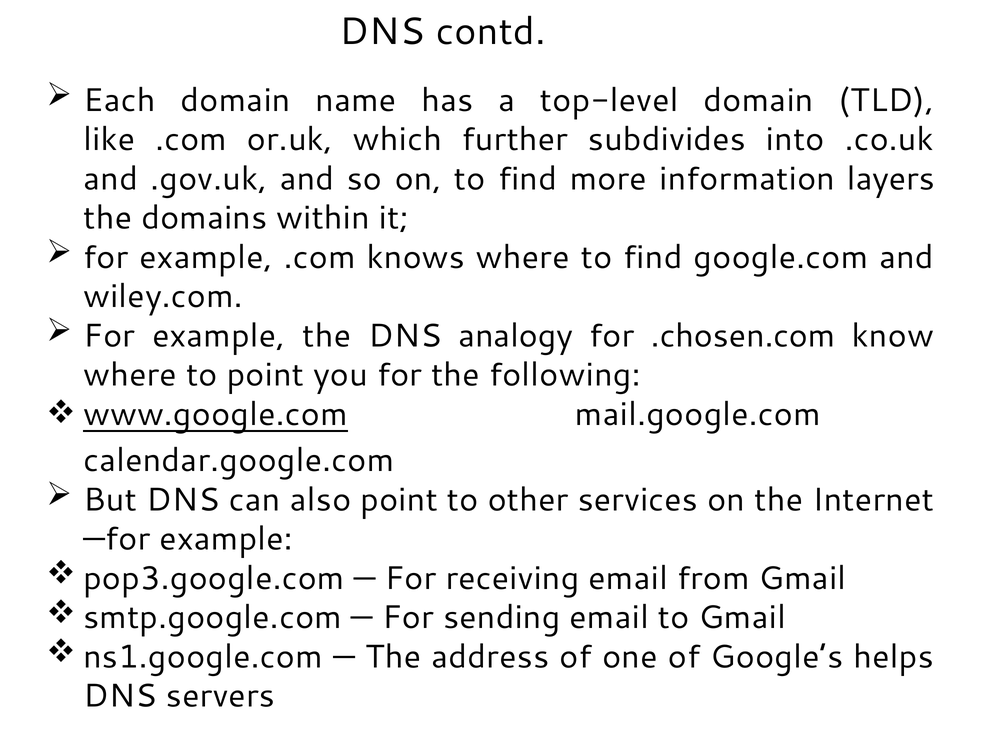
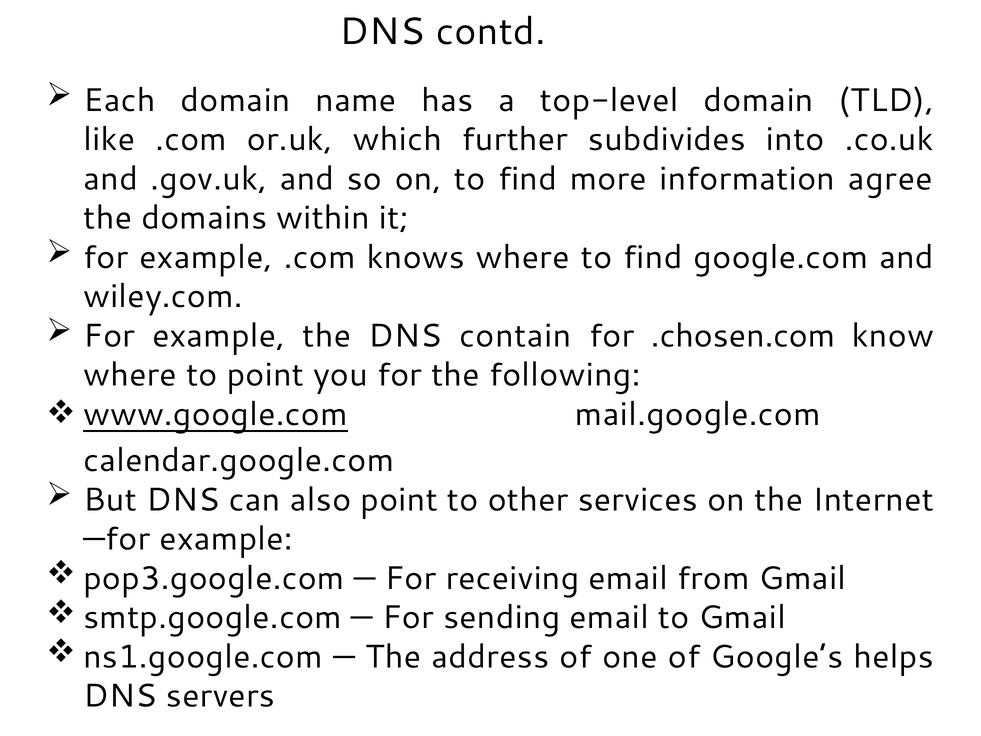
layers: layers -> agree
analogy: analogy -> contain
